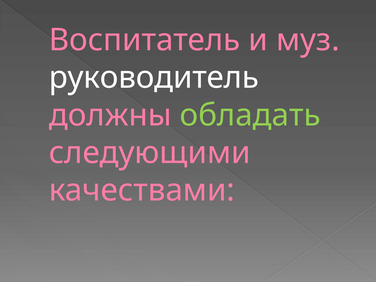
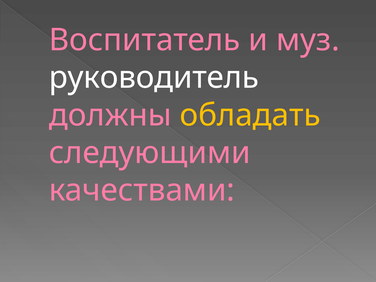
обладать colour: light green -> yellow
